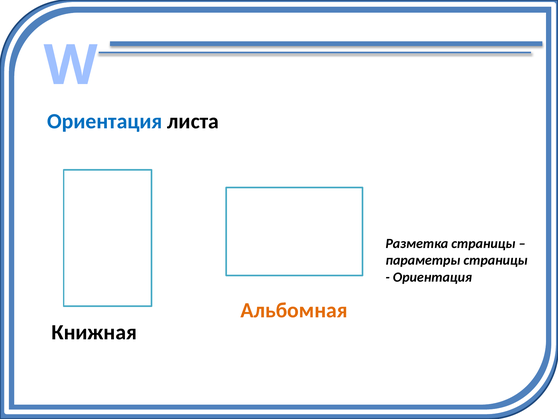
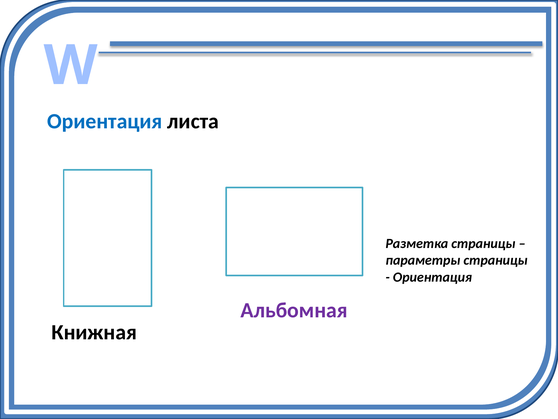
Альбомная colour: orange -> purple
